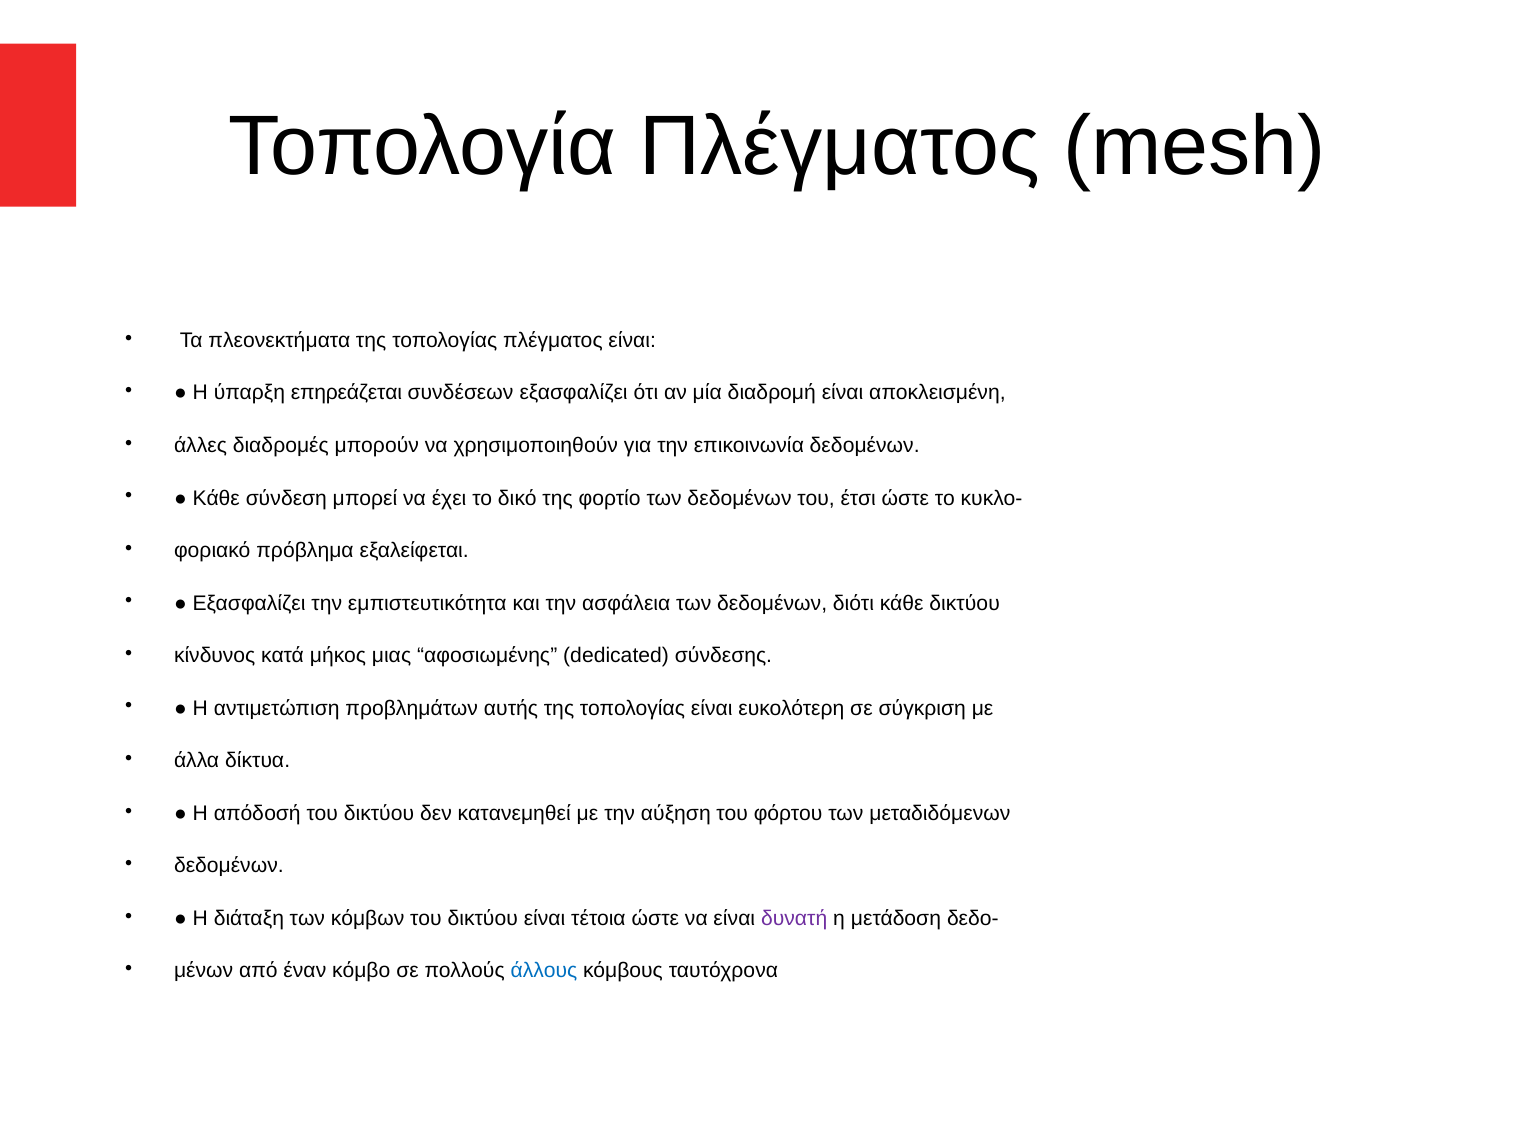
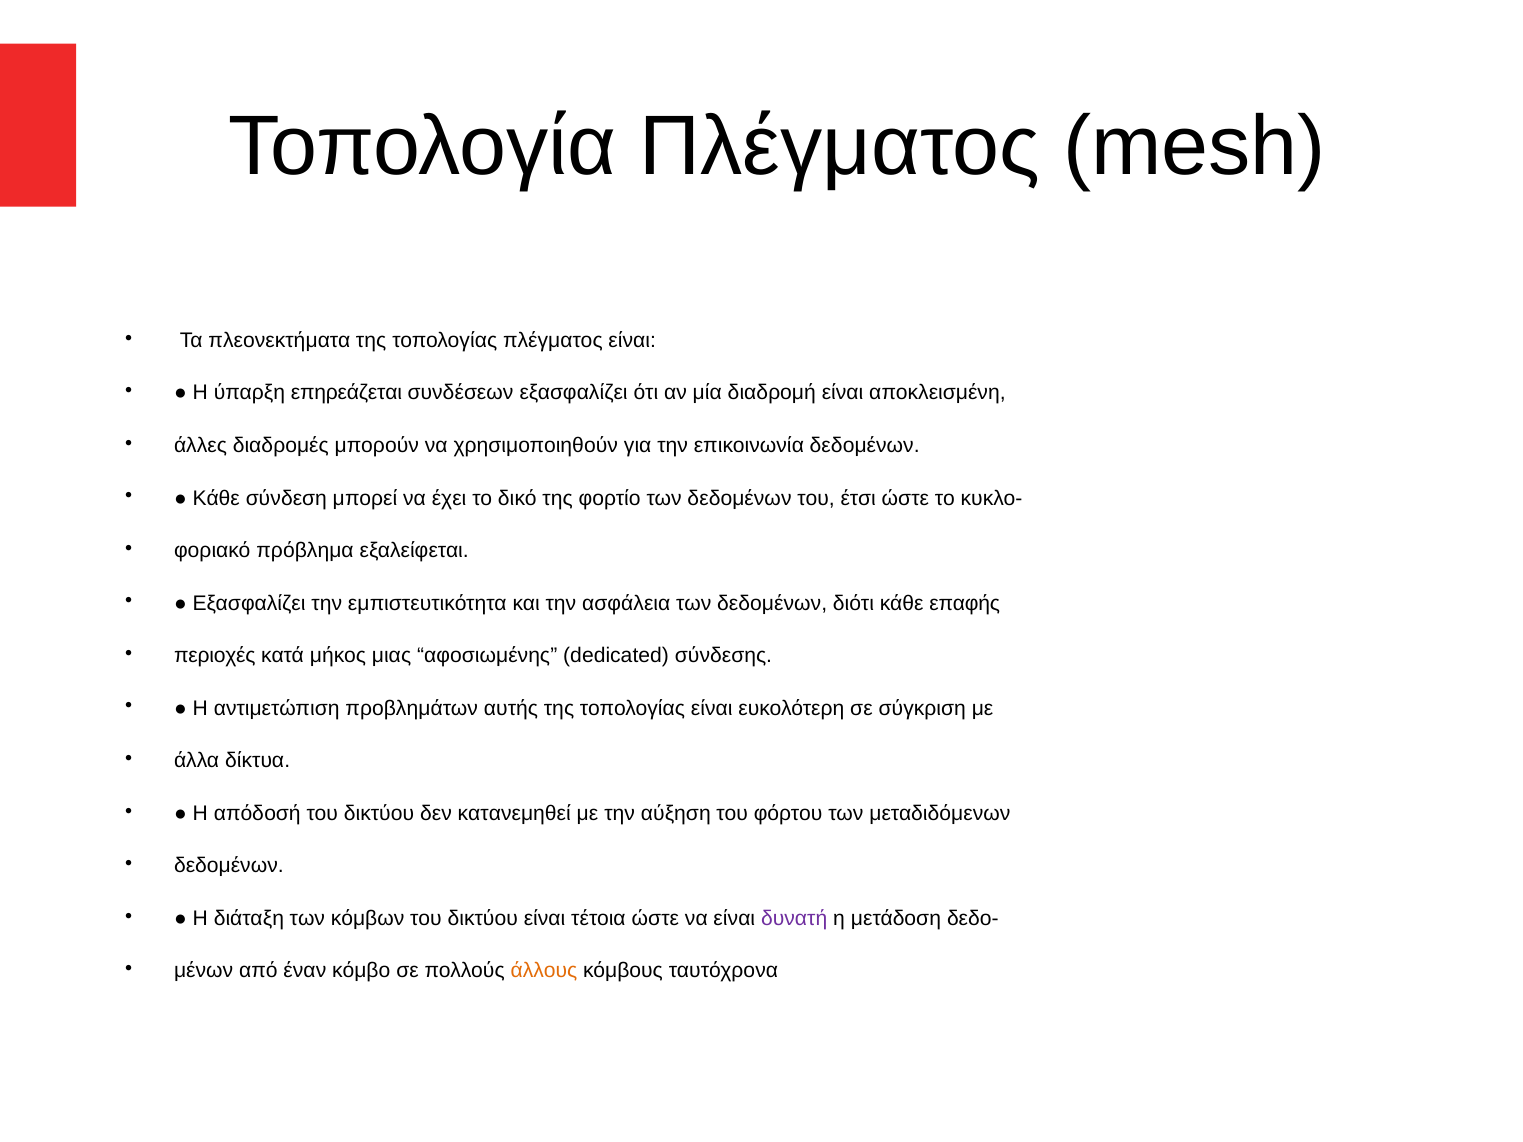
κάθε δικτύου: δικτύου -> επαφής
κίνδυνος: κίνδυνος -> περιοχές
άλλους colour: blue -> orange
